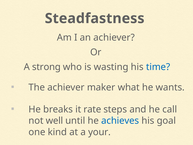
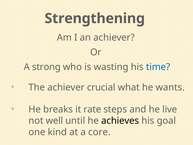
Steadfastness: Steadfastness -> Strengthening
maker: maker -> crucial
call: call -> live
achieves colour: blue -> black
your: your -> core
